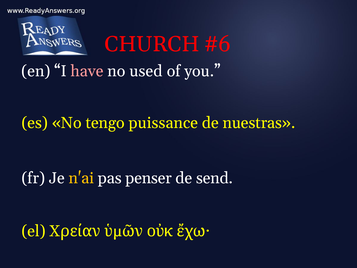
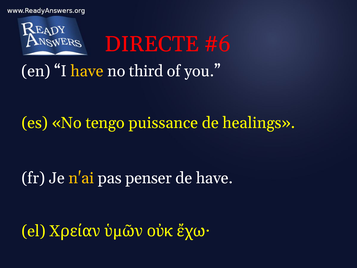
CHURCH: CHURCH -> DIRECTE
have at (87, 71) colour: pink -> yellow
used: used -> third
nuestras: nuestras -> healings
de send: send -> have
